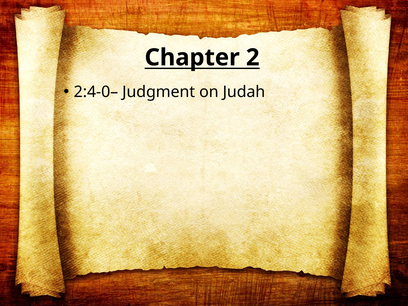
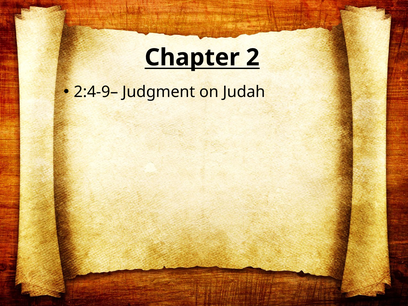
2:4-0–: 2:4-0– -> 2:4-9–
